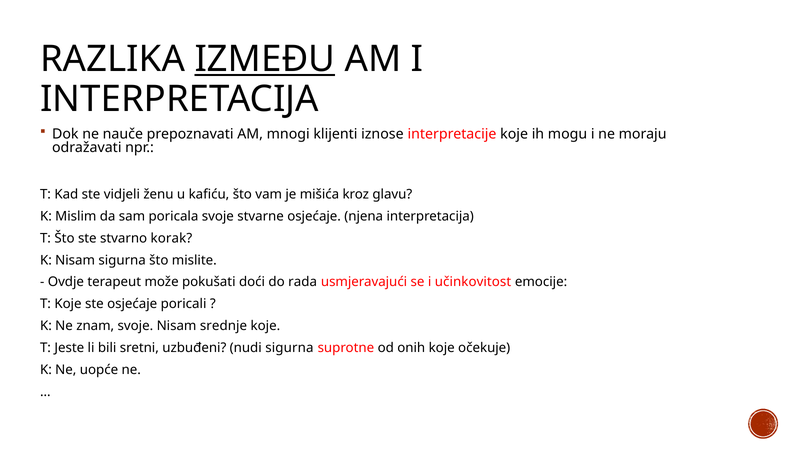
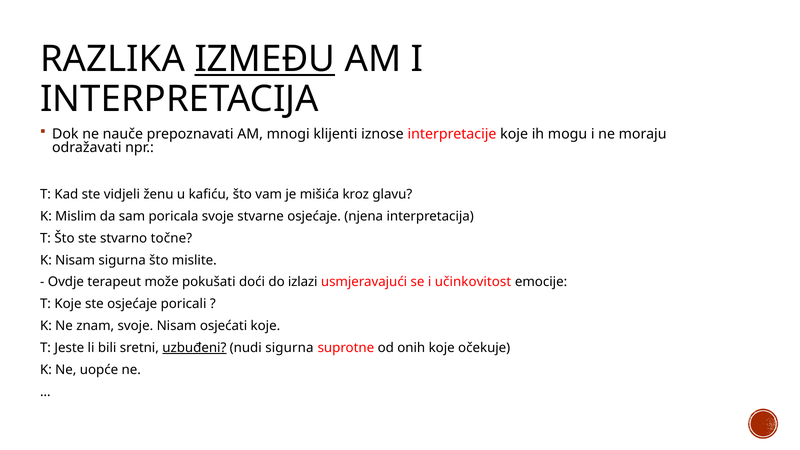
korak: korak -> točne
rada: rada -> izlazi
srednje: srednje -> osjećati
uzbuđeni underline: none -> present
